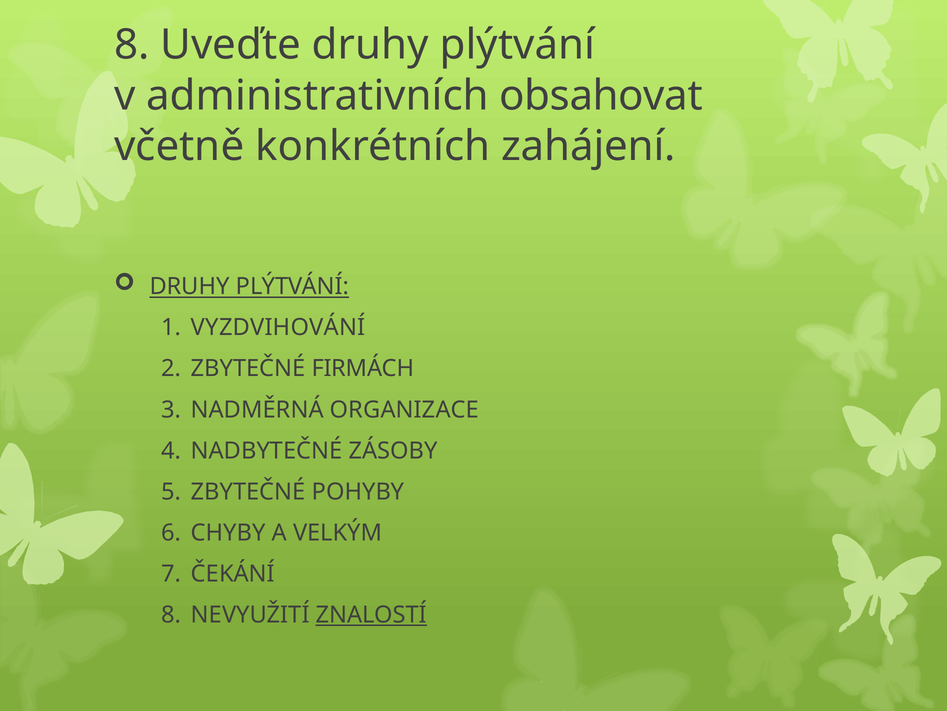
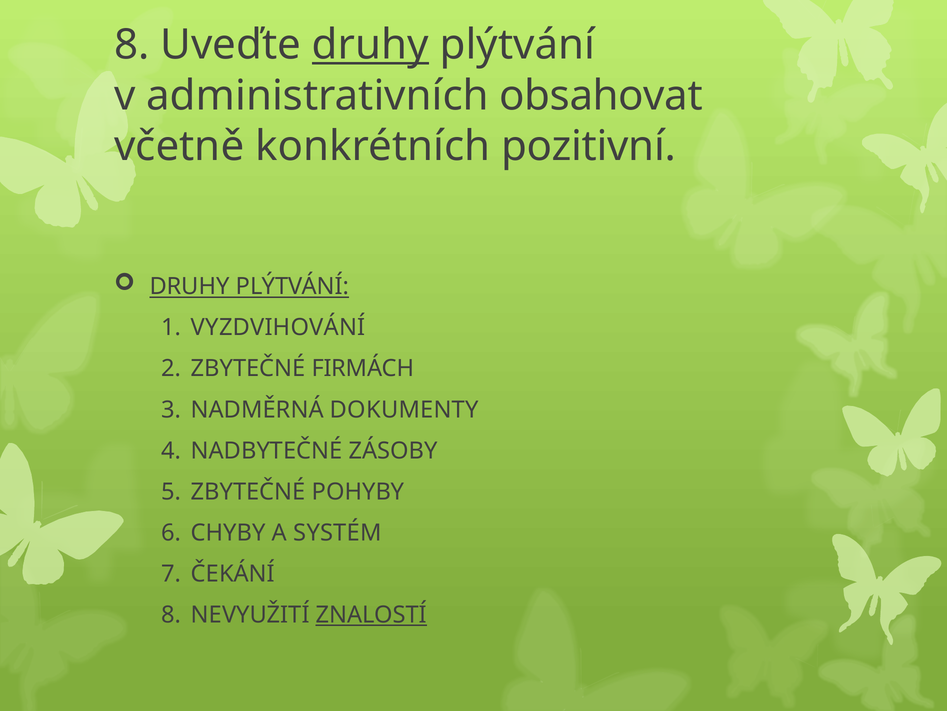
druhy at (370, 45) underline: none -> present
zahájení: zahájení -> pozitivní
ORGANIZACE: ORGANIZACE -> DOKUMENTY
VELKÝM: VELKÝM -> SYSTÉM
